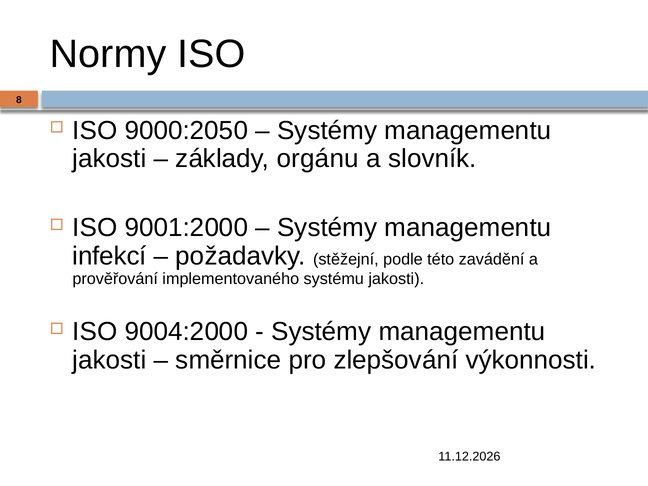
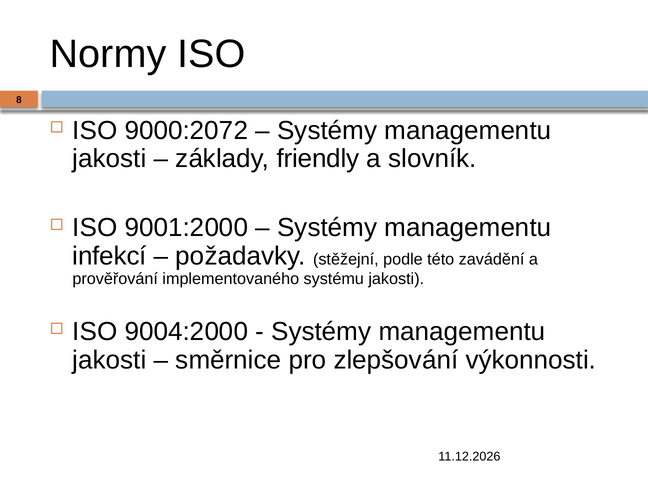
9000:2050: 9000:2050 -> 9000:2072
orgánu: orgánu -> friendly
